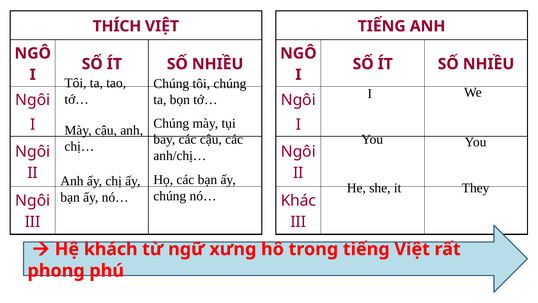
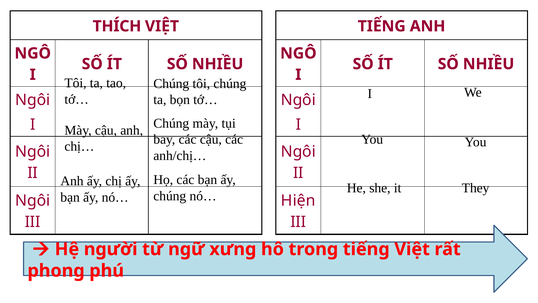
Khác: Khác -> Hiện
khách: khách -> người
